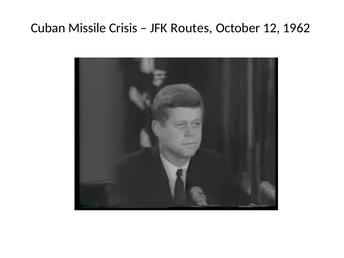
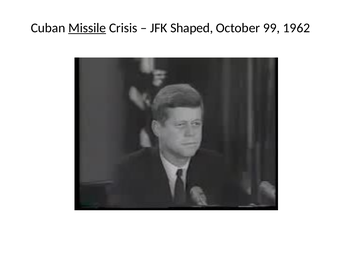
Missile underline: none -> present
Routes: Routes -> Shaped
12: 12 -> 99
